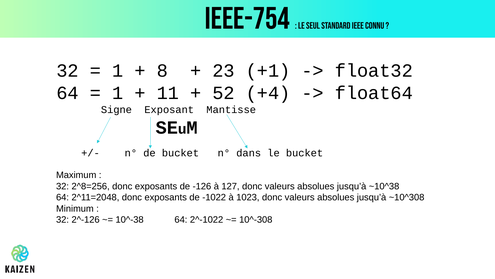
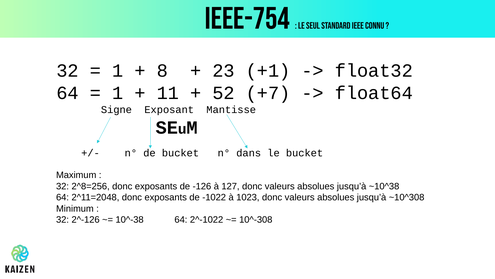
+4: +4 -> +7
